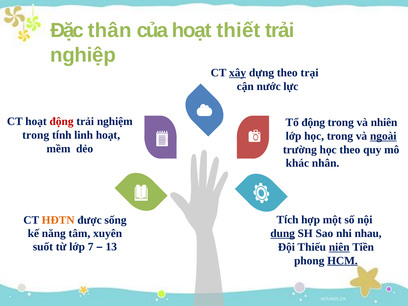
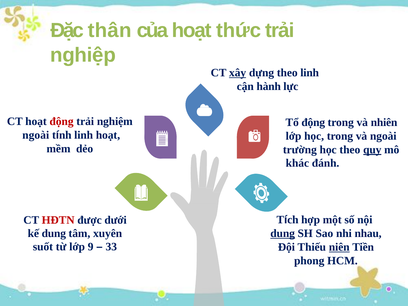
thiết: thiết -> thức
theo trại: trại -> linh
nước: nước -> hành
trong at (36, 135): trong -> ngoài
ngoài at (383, 136) underline: present -> none
quy underline: none -> present
nhân: nhân -> đánh
HĐTN colour: orange -> red
sống: sống -> dưới
kế năng: năng -> dung
7: 7 -> 9
13: 13 -> 33
HCM underline: present -> none
